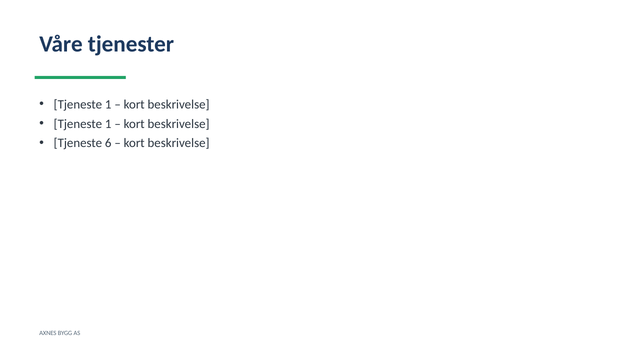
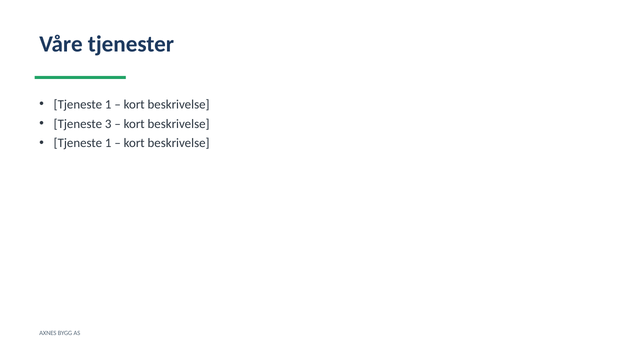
1 at (108, 124): 1 -> 3
6 at (108, 143): 6 -> 1
